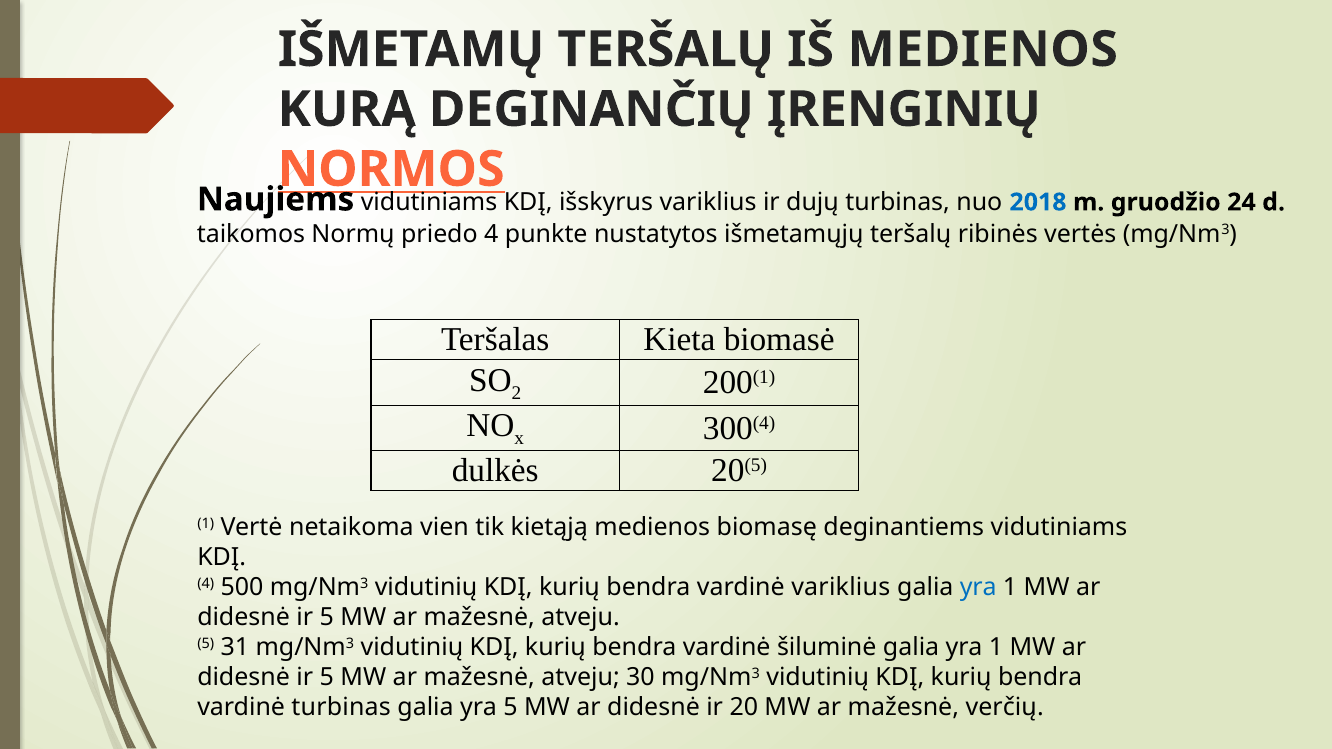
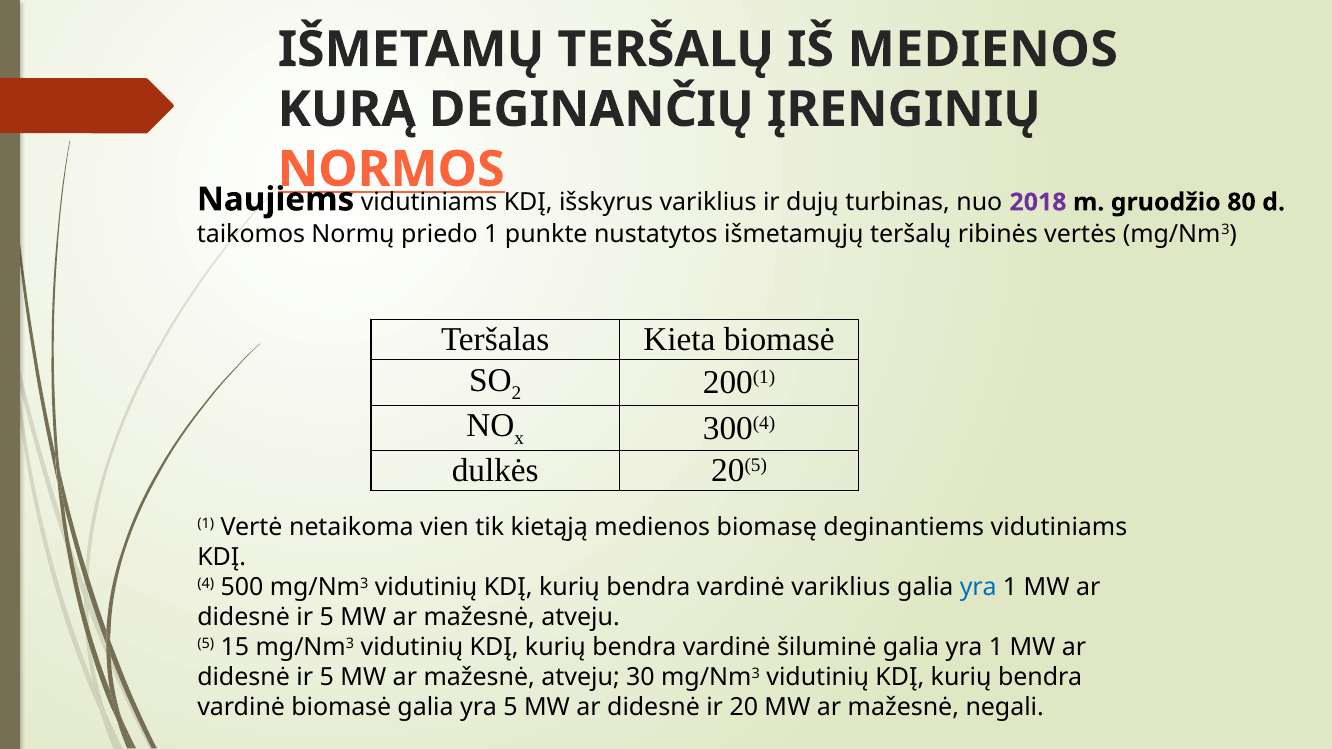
2018 colour: blue -> purple
24: 24 -> 80
priedo 4: 4 -> 1
31: 31 -> 15
vardinė turbinas: turbinas -> biomasė
verčių: verčių -> negali
